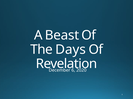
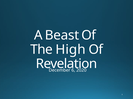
Days: Days -> High
